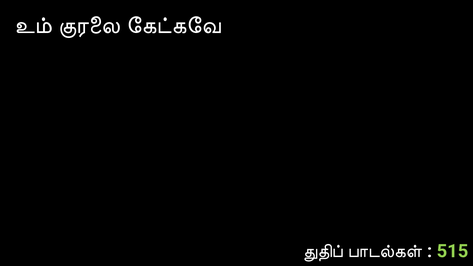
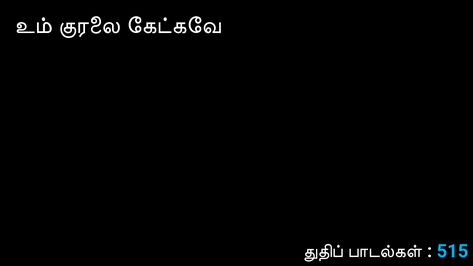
515 colour: light green -> light blue
